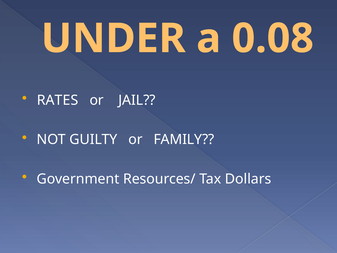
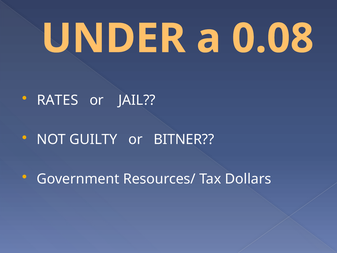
FAMILY: FAMILY -> BITNER
